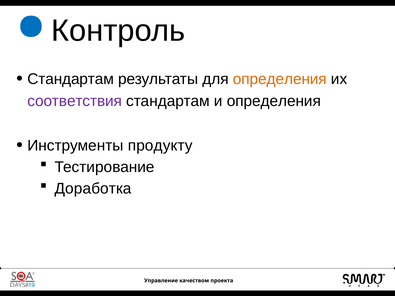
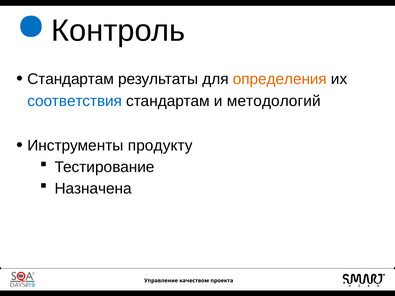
соответствия colour: purple -> blue
и определения: определения -> методологий
Доработка: Доработка -> Назначена
